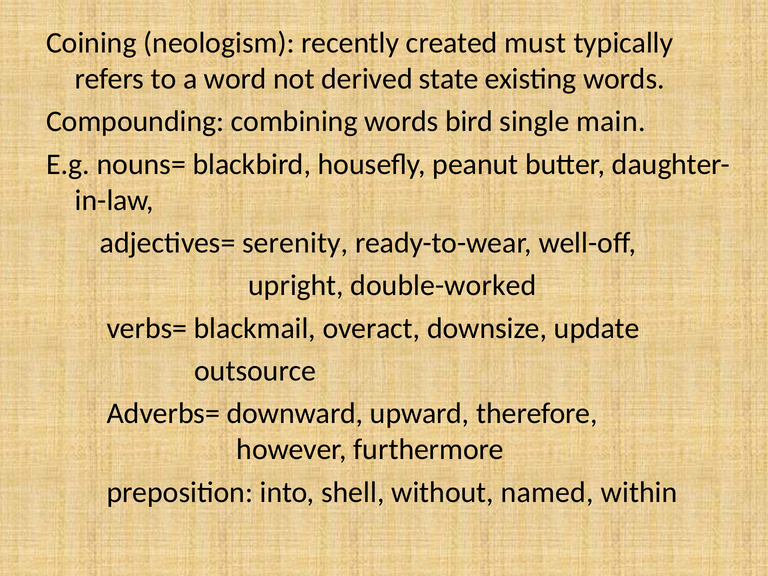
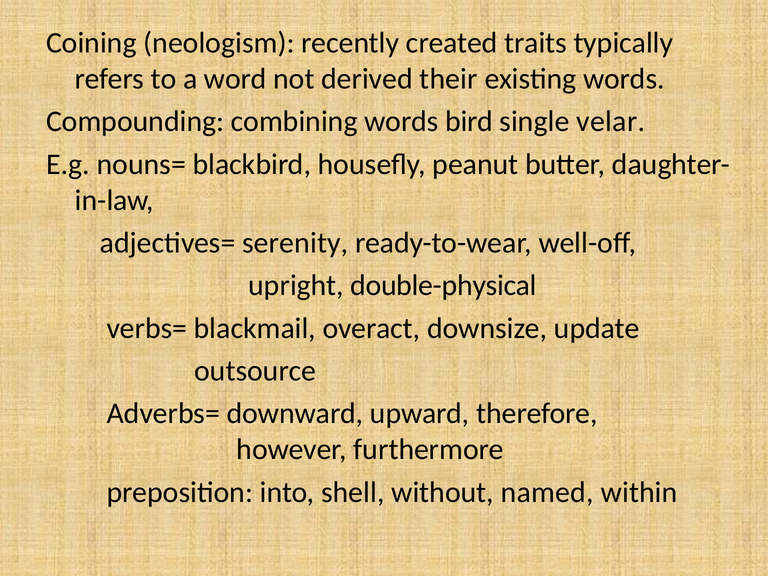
must: must -> traits
state: state -> their
main: main -> velar
double-worked: double-worked -> double-physical
